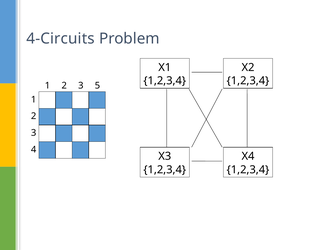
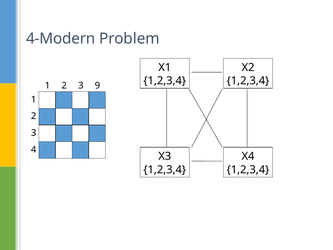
4-Circuits: 4-Circuits -> 4-Modern
5: 5 -> 9
